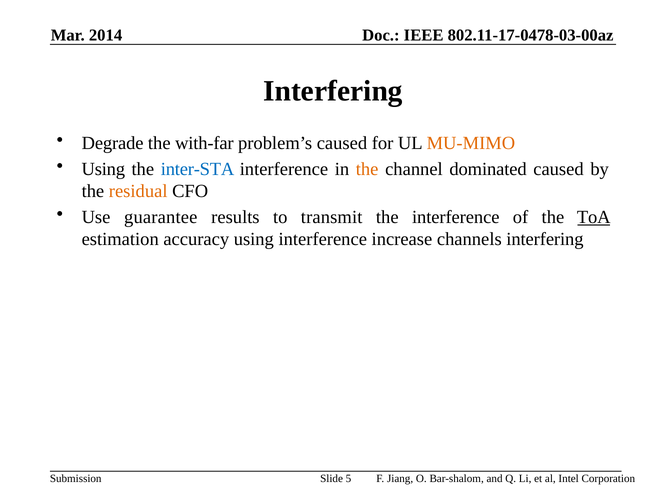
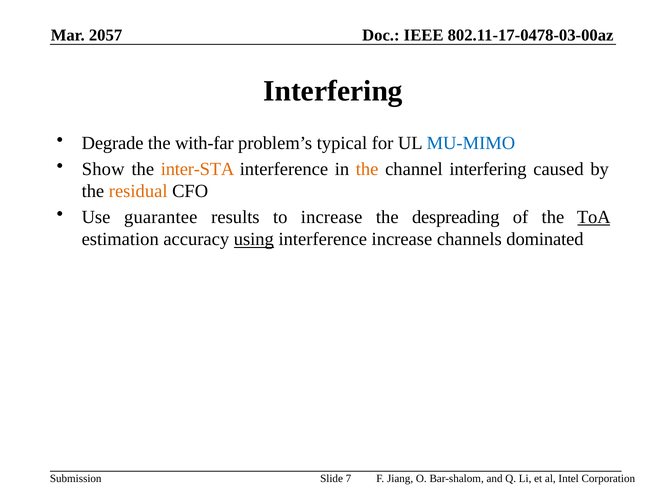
2014: 2014 -> 2057
problem’s caused: caused -> typical
MU-MIMO colour: orange -> blue
Using at (103, 169): Using -> Show
inter-STA colour: blue -> orange
channel dominated: dominated -> interfering
to transmit: transmit -> increase
the interference: interference -> despreading
using at (254, 240) underline: none -> present
channels interfering: interfering -> dominated
5: 5 -> 7
